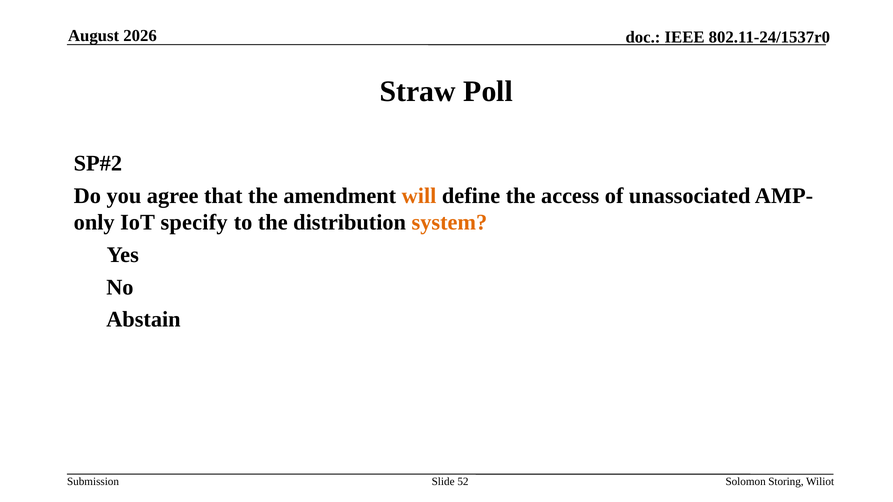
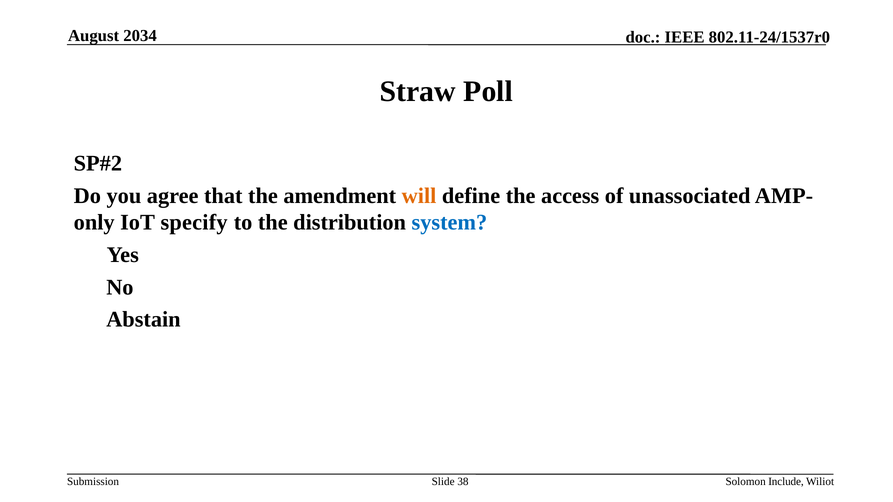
2026: 2026 -> 2034
system colour: orange -> blue
52: 52 -> 38
Storing: Storing -> Include
